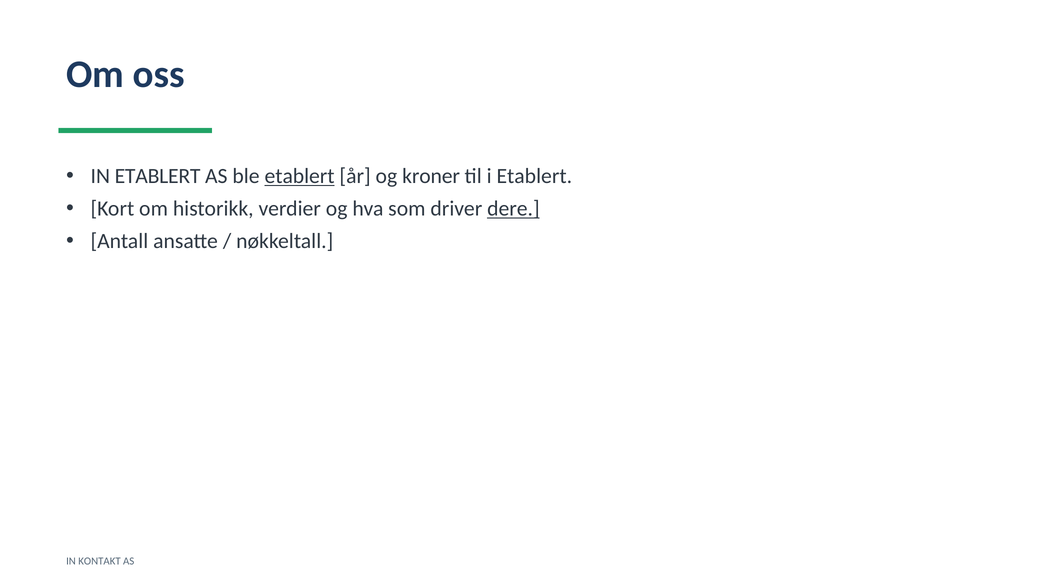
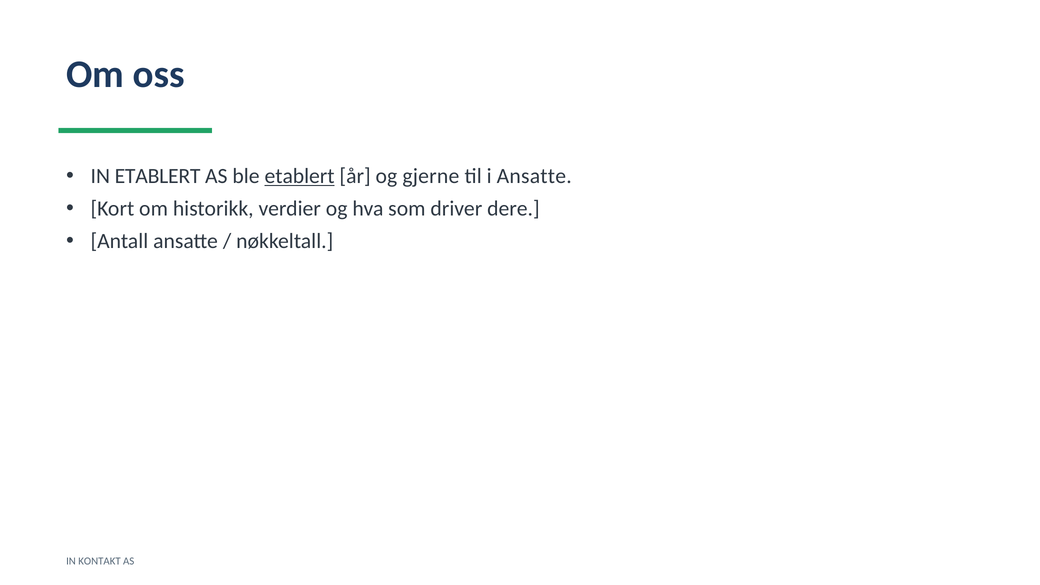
kroner: kroner -> gjerne
i Etablert: Etablert -> Ansatte
dere underline: present -> none
